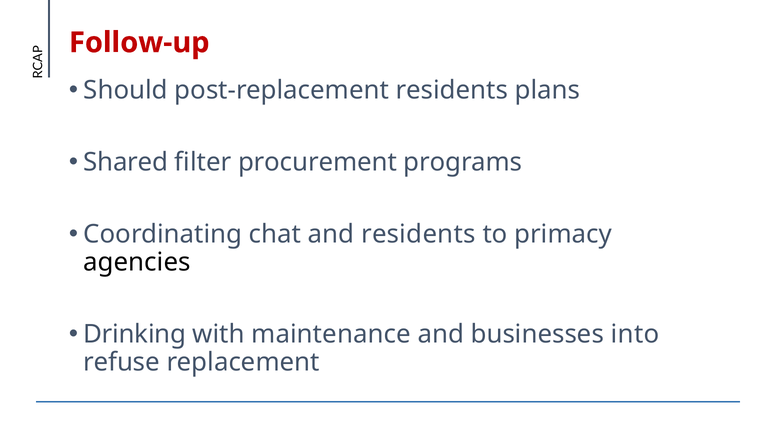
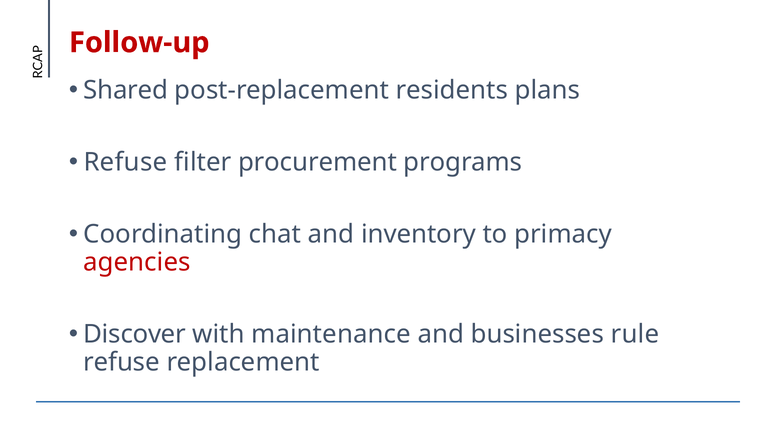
Should: Should -> Shared
Shared at (126, 162): Shared -> Refuse
and residents: residents -> inventory
agencies colour: black -> red
Drinking: Drinking -> Discover
into: into -> rule
